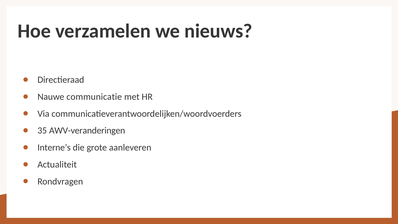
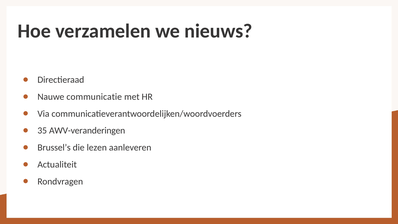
Interne’s: Interne’s -> Brussel’s
grote: grote -> lezen
